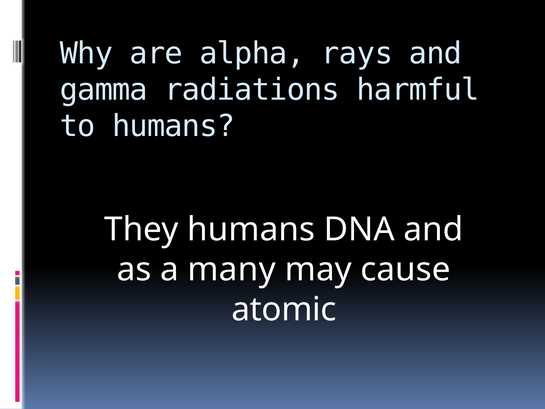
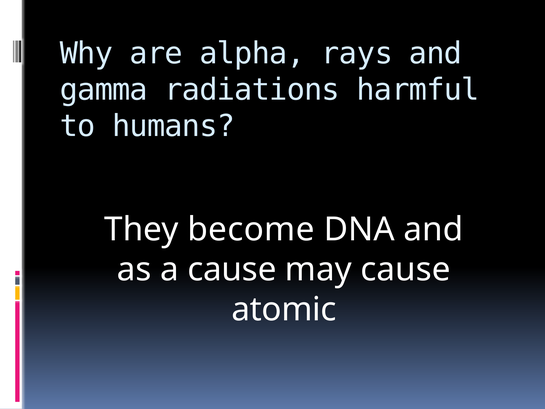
They humans: humans -> become
a many: many -> cause
